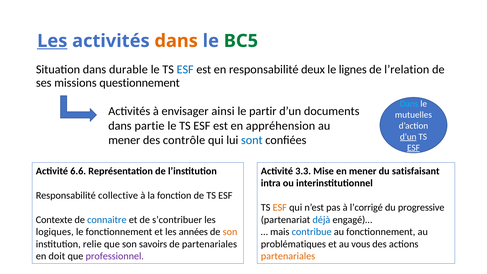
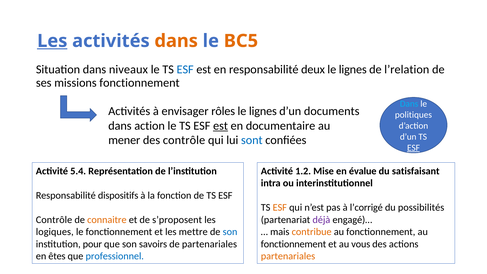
BC5 colour: green -> orange
durable: durable -> niveaux
missions questionnement: questionnement -> fonctionnement
ainsi: ainsi -> rôles
partir at (263, 111): partir -> lignes
mutuelles: mutuelles -> politiques
partie: partie -> action
est at (221, 126) underline: none -> present
appréhension: appréhension -> documentaire
d’un at (408, 137) underline: present -> none
6.6: 6.6 -> 5.4
3.3: 3.3 -> 1.2
en mener: mener -> évalue
collective: collective -> dispositifs
progressive: progressive -> possibilités
Contexte at (54, 220): Contexte -> Contrôle
connaitre colour: blue -> orange
s’contribuer: s’contribuer -> s’proposent
déjà colour: blue -> purple
années: années -> mettre
son at (230, 232) colour: orange -> blue
contribue colour: blue -> orange
relie: relie -> pour
problématiques at (293, 244): problématiques -> fonctionnement
doit: doit -> êtes
professionnel colour: purple -> blue
